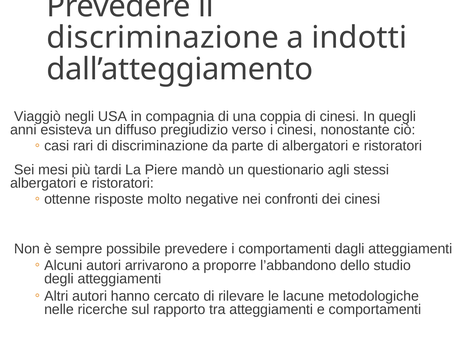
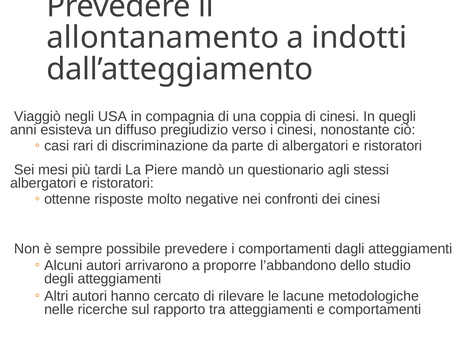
discriminazione at (163, 38): discriminazione -> allontanamento
